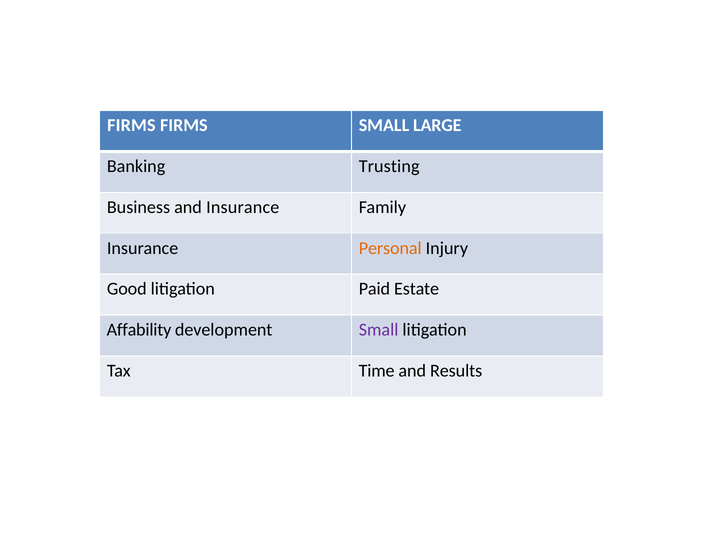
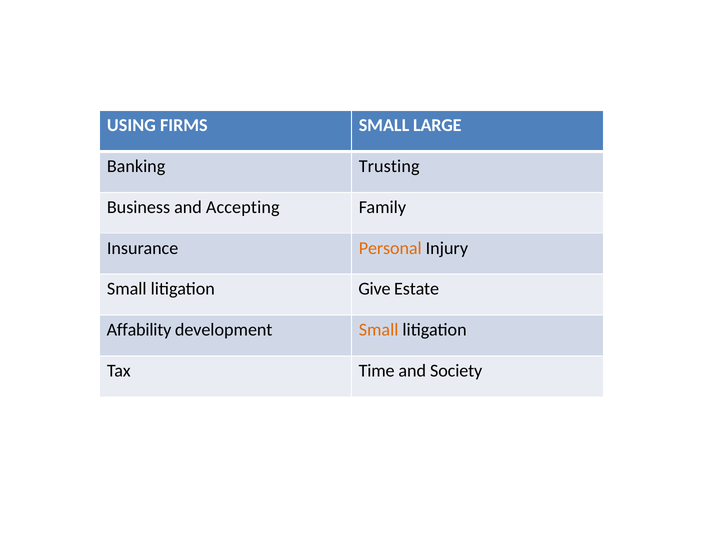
FIRMS at (131, 126): FIRMS -> USING
and Insurance: Insurance -> Accepting
Good at (127, 289): Good -> Small
Paid: Paid -> Give
Small at (379, 330) colour: purple -> orange
Results: Results -> Society
